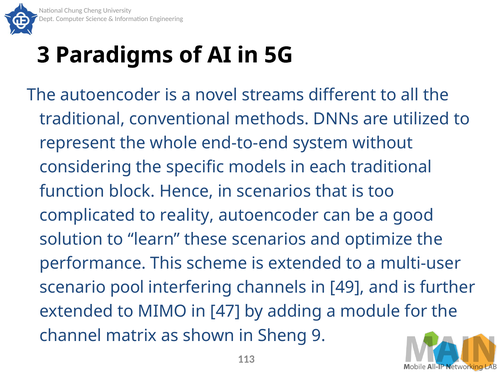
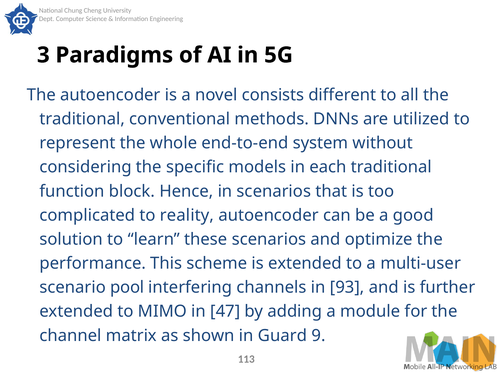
streams: streams -> consists
49: 49 -> 93
Sheng: Sheng -> Guard
